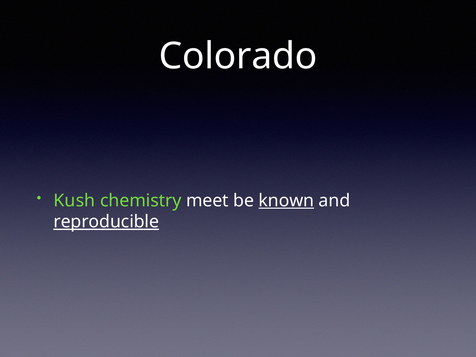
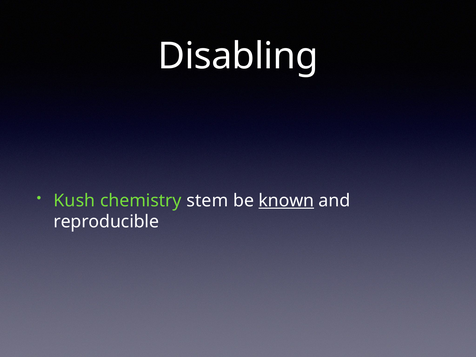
Colorado: Colorado -> Disabling
meet: meet -> stem
reproducible underline: present -> none
